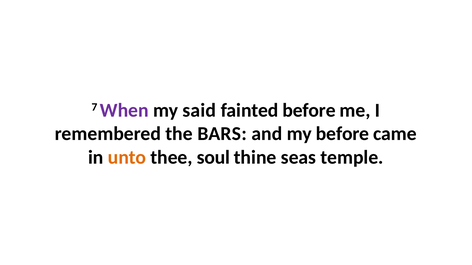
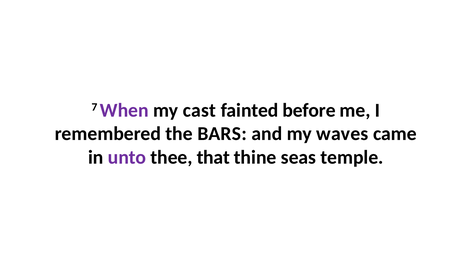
said: said -> cast
my before: before -> waves
unto colour: orange -> purple
soul: soul -> that
